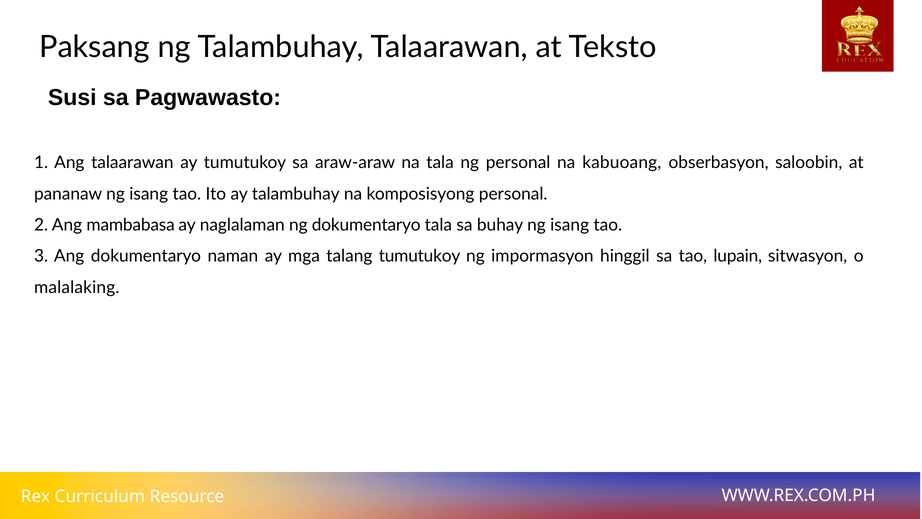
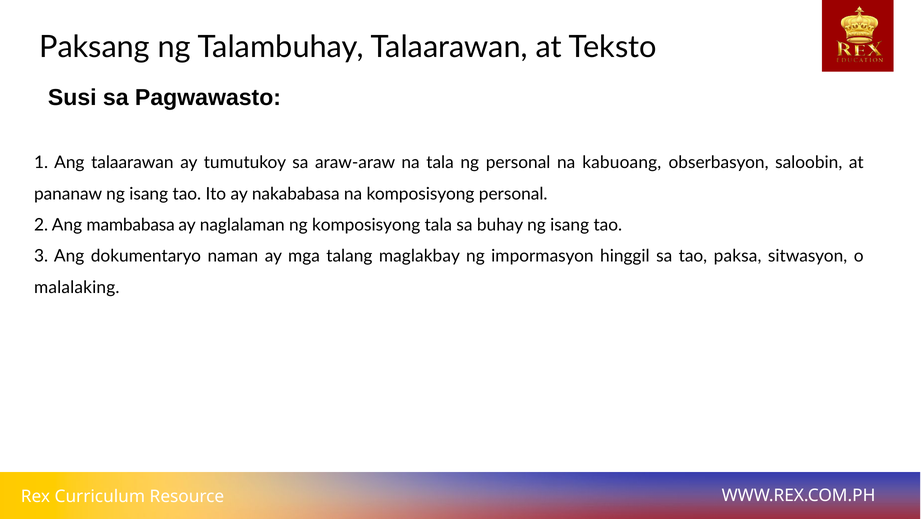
ay talambuhay: talambuhay -> nakababasa
ng dokumentaryo: dokumentaryo -> komposisyong
talang tumutukoy: tumutukoy -> maglakbay
lupain: lupain -> paksa
